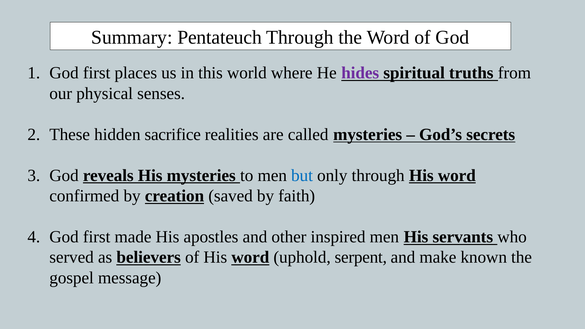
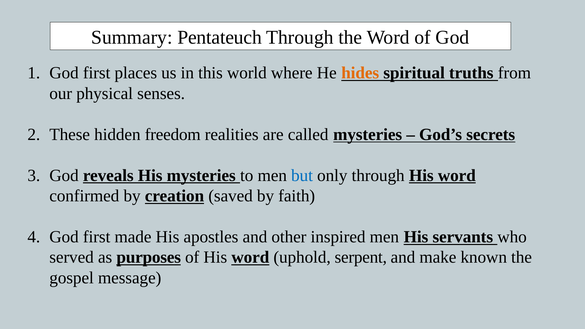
hides colour: purple -> orange
sacrifice: sacrifice -> freedom
believers: believers -> purposes
